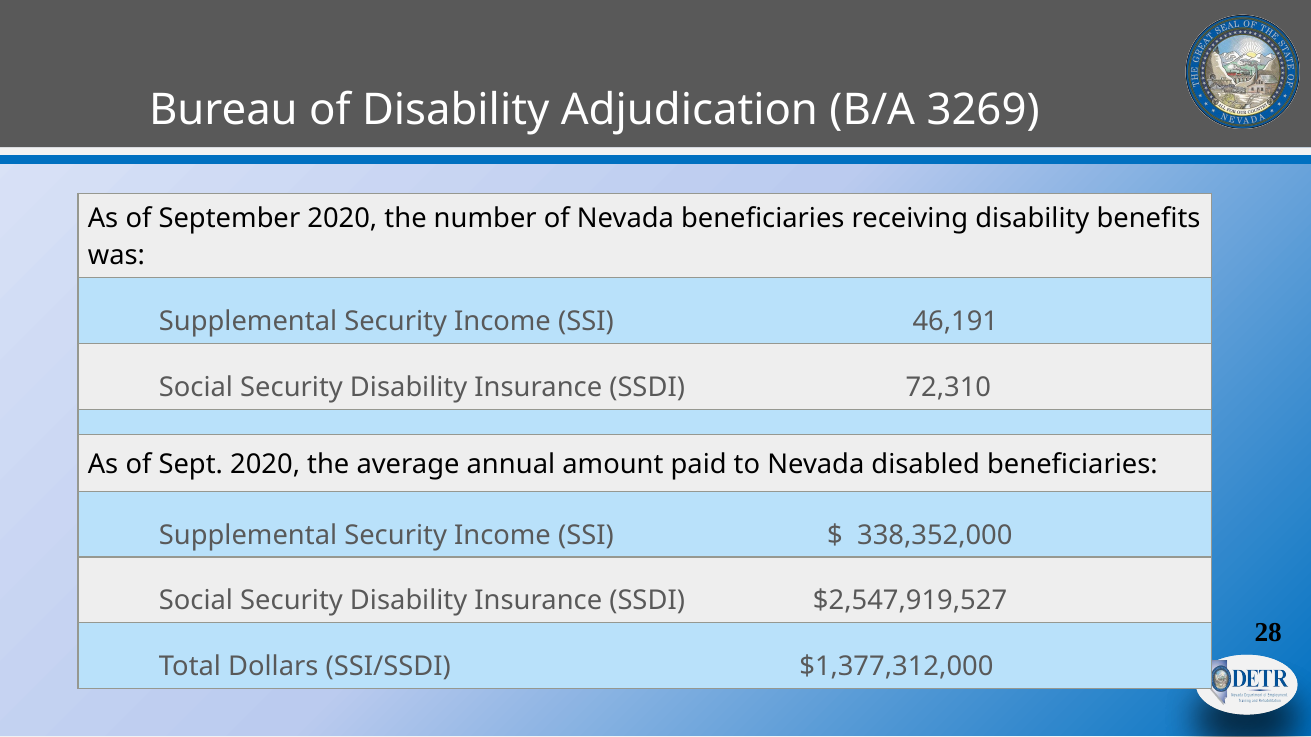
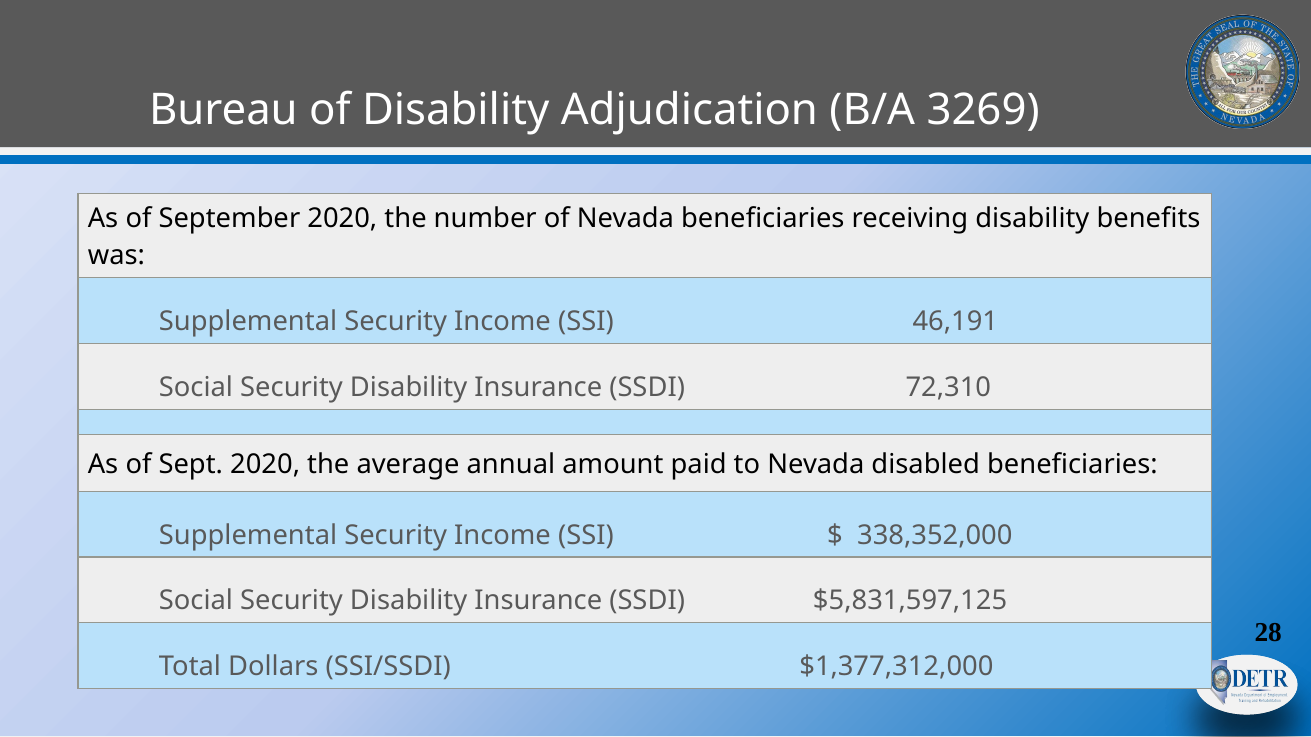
$2,547,919,527: $2,547,919,527 -> $5,831,597,125
